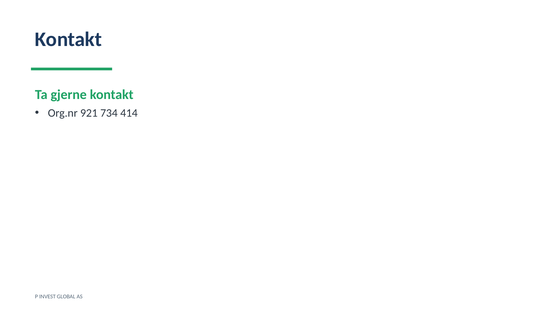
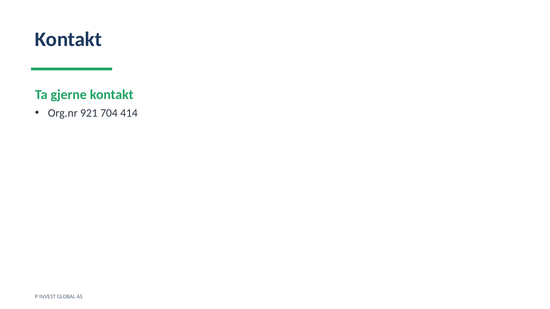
734: 734 -> 704
